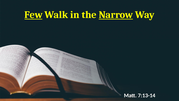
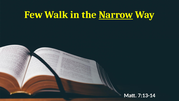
Few underline: present -> none
